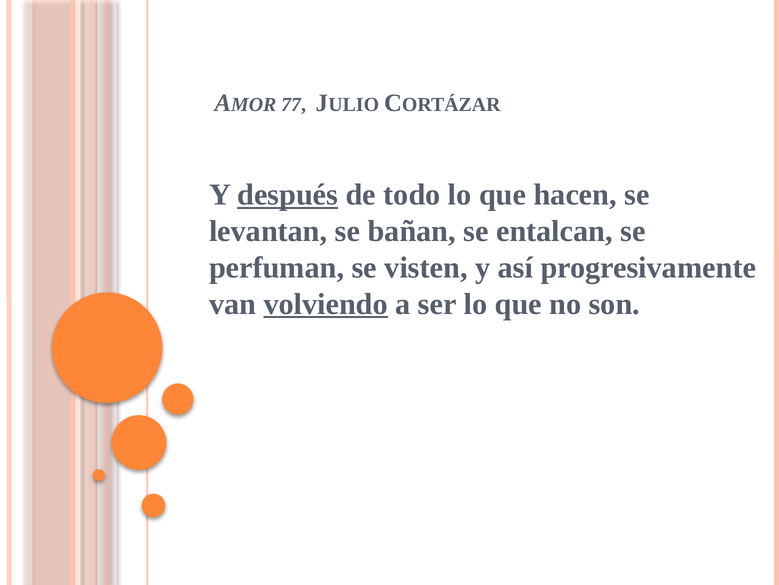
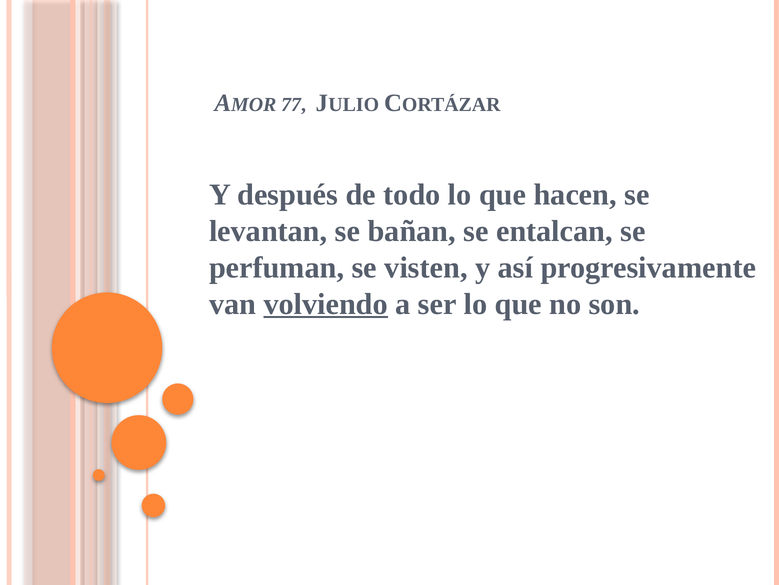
después underline: present -> none
